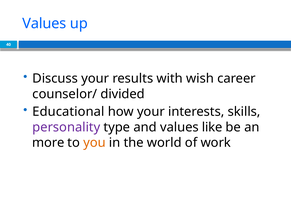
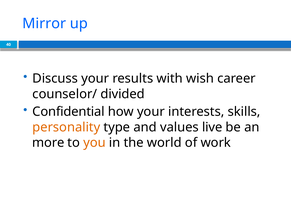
Values at (44, 24): Values -> Mirror
Educational: Educational -> Confidential
personality colour: purple -> orange
like: like -> live
